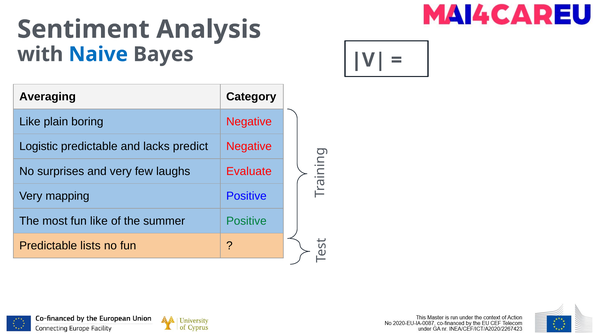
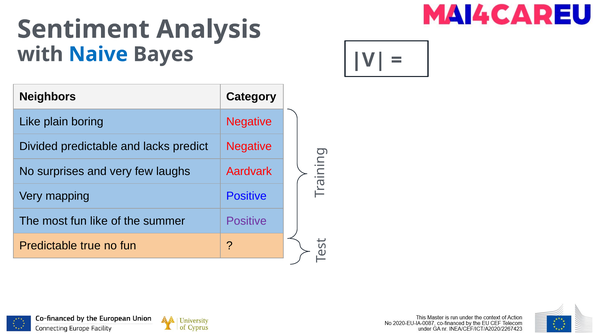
Averaging: Averaging -> Neighbors
Logistic: Logistic -> Divided
Evaluate: Evaluate -> Aardvark
Positive at (246, 221) colour: green -> purple
lists: lists -> true
